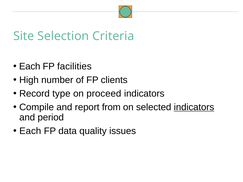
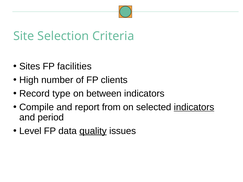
Each at (30, 67): Each -> Sites
proceed: proceed -> between
Each at (30, 131): Each -> Level
quality underline: none -> present
